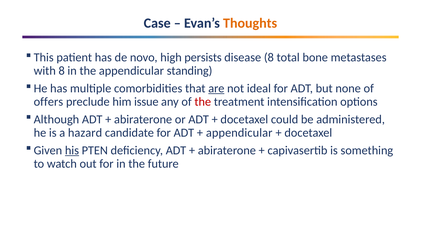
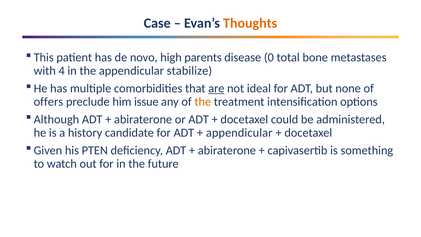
persists: persists -> parents
disease 8: 8 -> 0
with 8: 8 -> 4
standing: standing -> stabilize
the at (203, 102) colour: red -> orange
hazard: hazard -> history
his underline: present -> none
